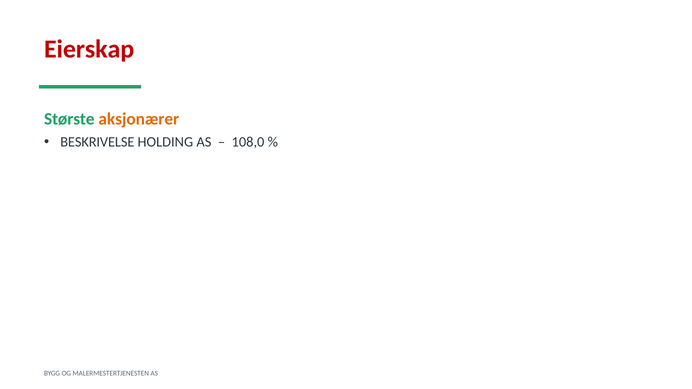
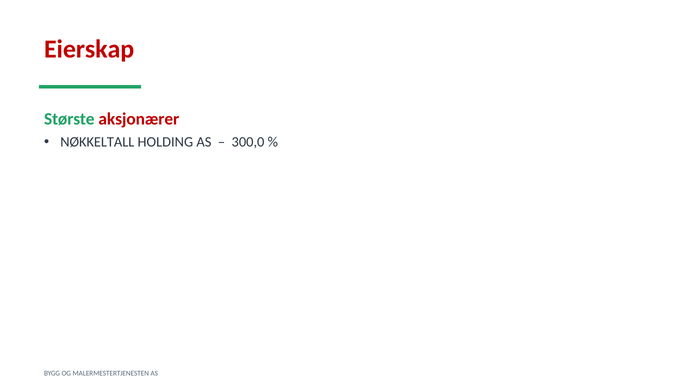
aksjonærer colour: orange -> red
BESKRIVELSE: BESKRIVELSE -> NØKKELTALL
108,0: 108,0 -> 300,0
